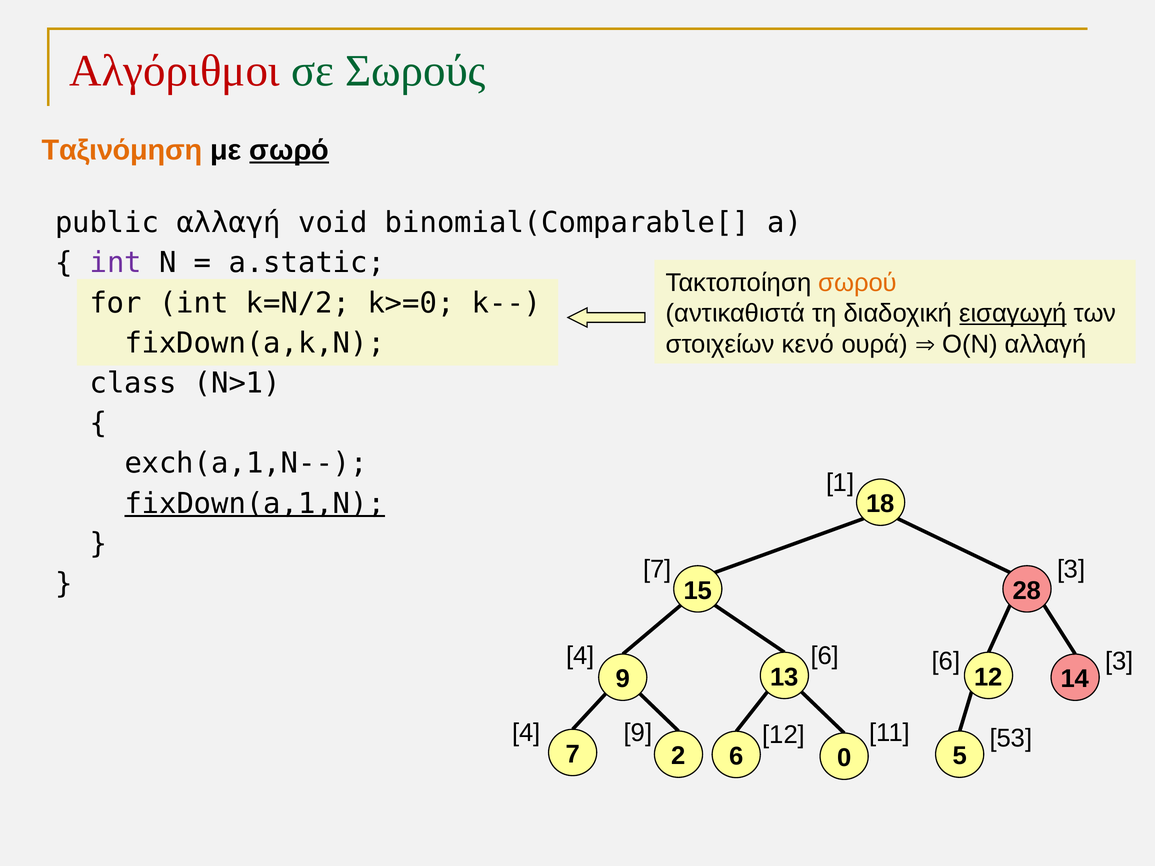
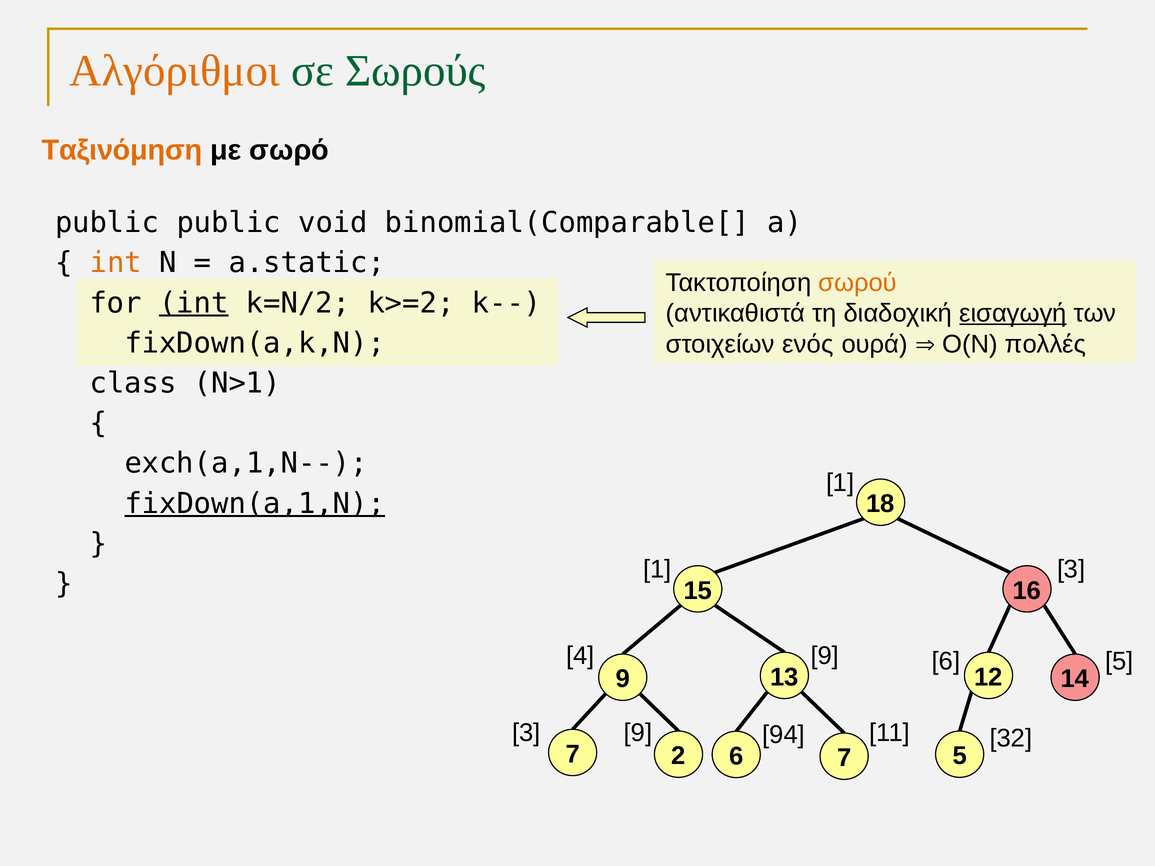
Αλγόριθμοι colour: red -> orange
σωρό underline: present -> none
public αλλαγή: αλλαγή -> public
int at (116, 263) colour: purple -> orange
int at (194, 303) underline: none -> present
k>=0: k>=0 -> k>=2
κενό: κενό -> ενός
O(N αλλαγή: αλλαγή -> πολλές
7 at (657, 569): 7 -> 1
28: 28 -> 16
4 6: 6 -> 9
3 at (1119, 662): 3 -> 5
4 at (526, 733): 4 -> 3
12 at (784, 735): 12 -> 94
53: 53 -> 32
7 0: 0 -> 7
